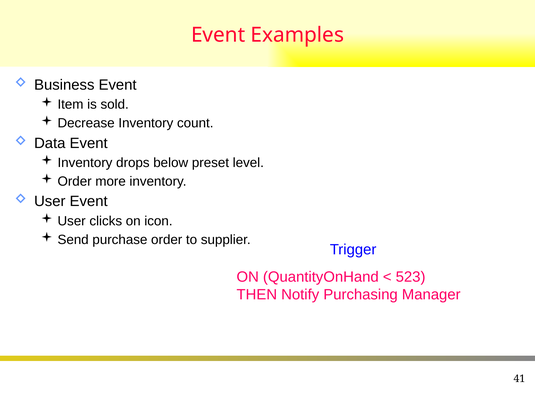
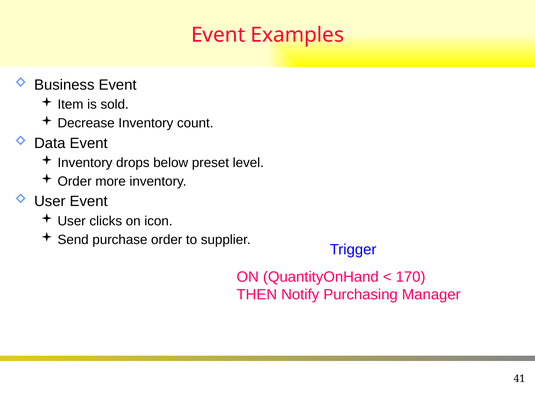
523: 523 -> 170
